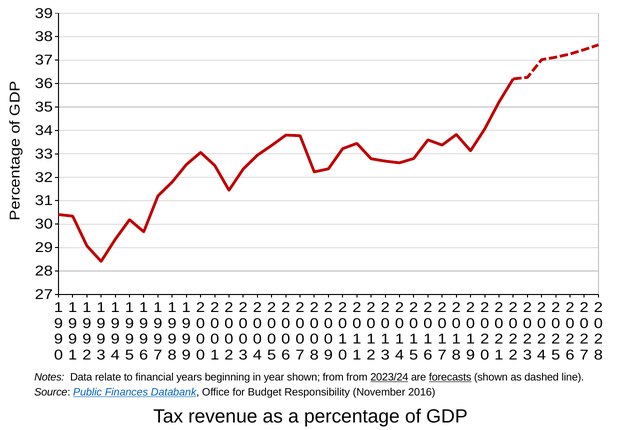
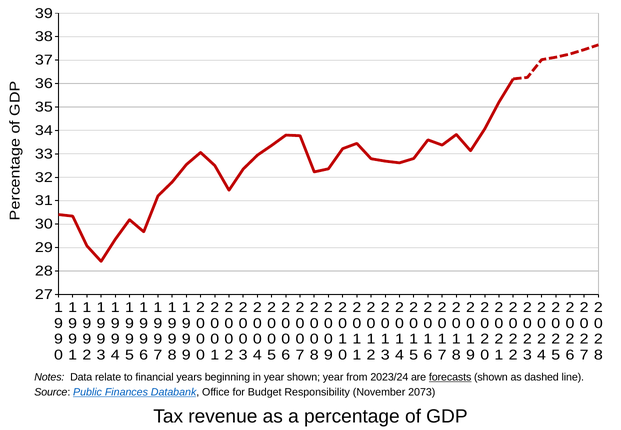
shown from: from -> year
2023/24 underline: present -> none
2016: 2016 -> 2073
